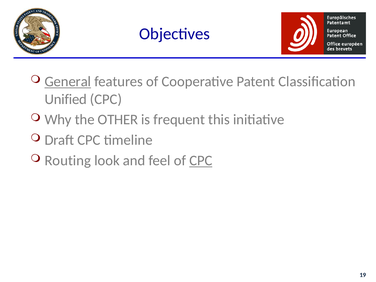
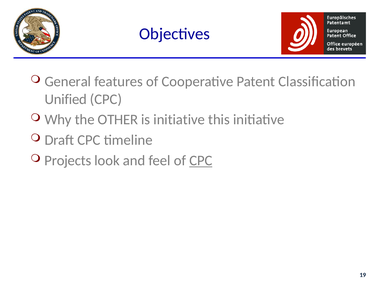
General underline: present -> none
is frequent: frequent -> initiative
Routing: Routing -> Projects
